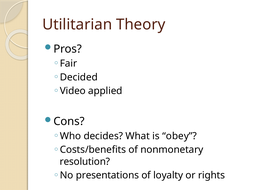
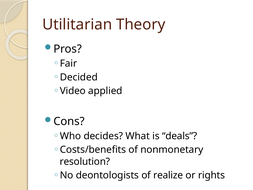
obey: obey -> deals
presentations: presentations -> deontologists
loyalty: loyalty -> realize
